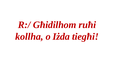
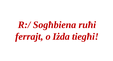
Għidilhom: Għidilhom -> Sogħbiena
kollha: kollha -> ferrajt
